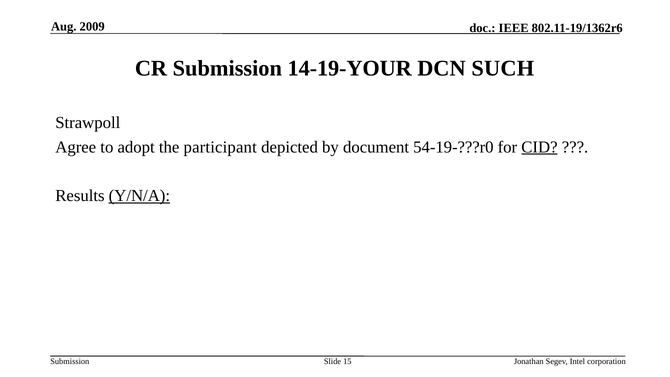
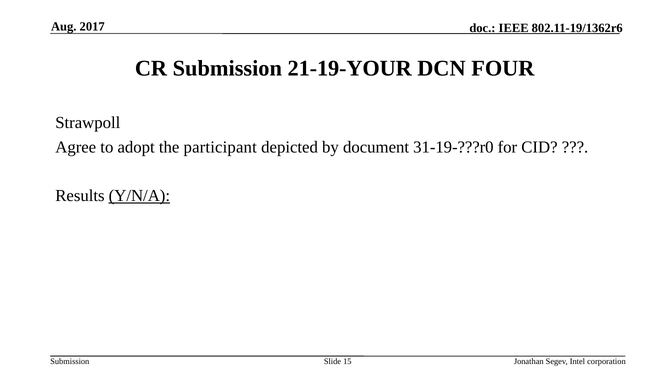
2009: 2009 -> 2017
14-19-YOUR: 14-19-YOUR -> 21-19-YOUR
SUCH: SUCH -> FOUR
54-19-???r0: 54-19-???r0 -> 31-19-???r0
CID underline: present -> none
